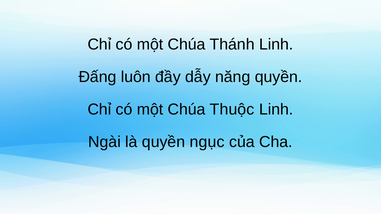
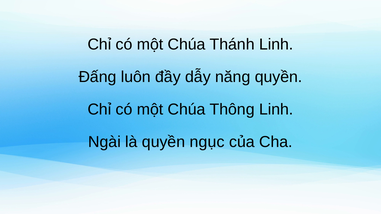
Thuộc: Thuộc -> Thông
